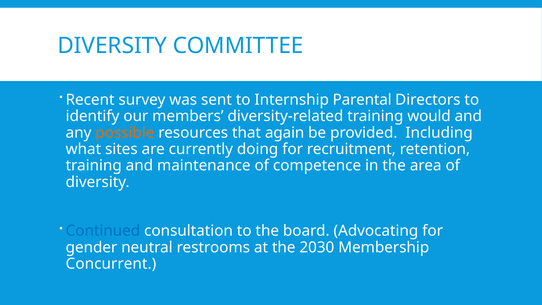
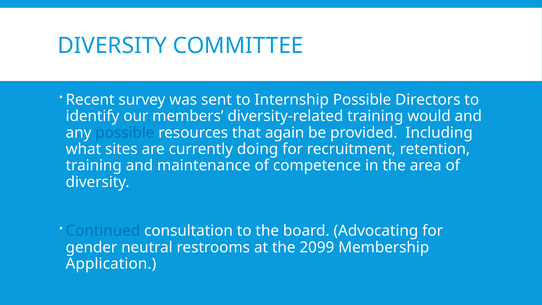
Internship Parental: Parental -> Possible
possible at (125, 133) colour: orange -> blue
2030: 2030 -> 2099
Concurrent: Concurrent -> Application
